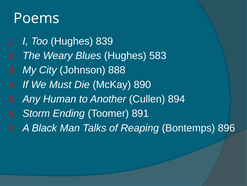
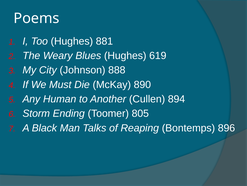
839: 839 -> 881
583: 583 -> 619
891: 891 -> 805
